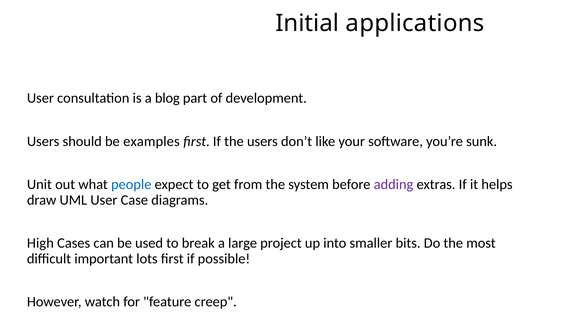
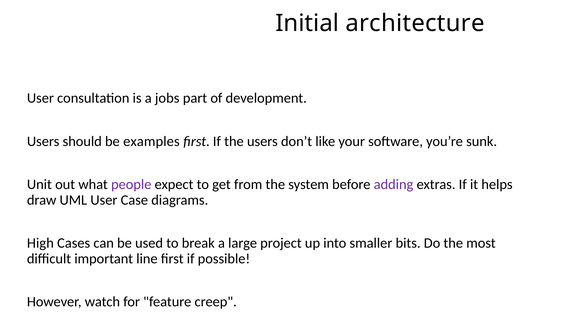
applications: applications -> architecture
blog: blog -> jobs
people colour: blue -> purple
lots: lots -> line
